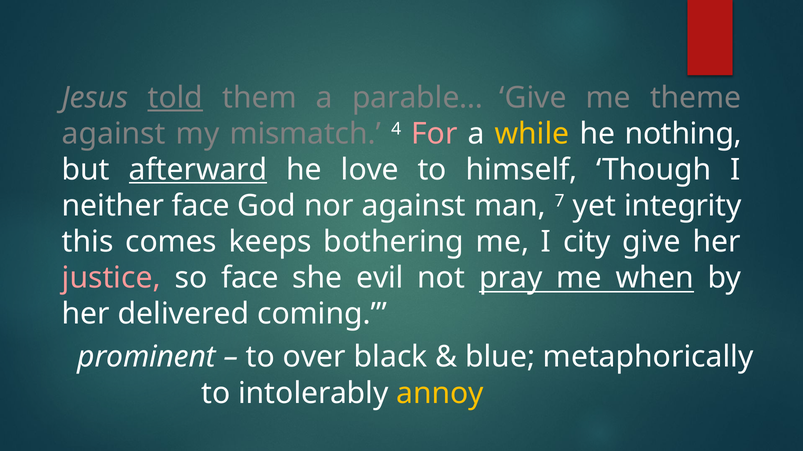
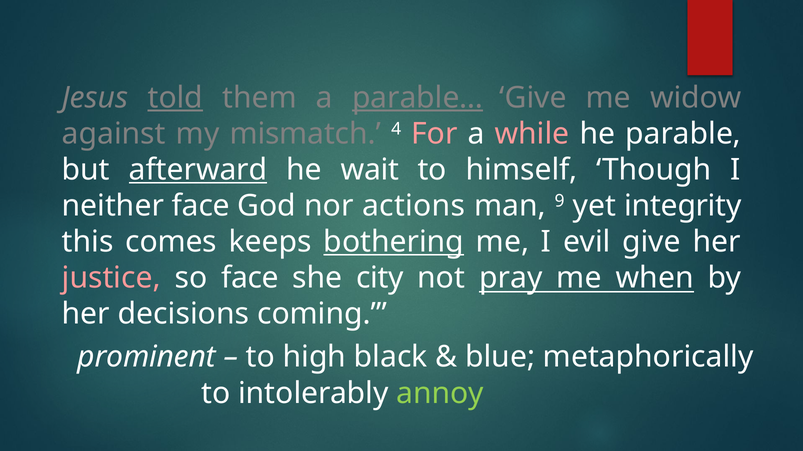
parable… underline: none -> present
theme: theme -> widow
while colour: yellow -> pink
nothing: nothing -> parable
love: love -> wait
nor against: against -> actions
7: 7 -> 9
bothering underline: none -> present
city: city -> evil
evil: evil -> city
delivered: delivered -> decisions
over: over -> high
annoy colour: yellow -> light green
